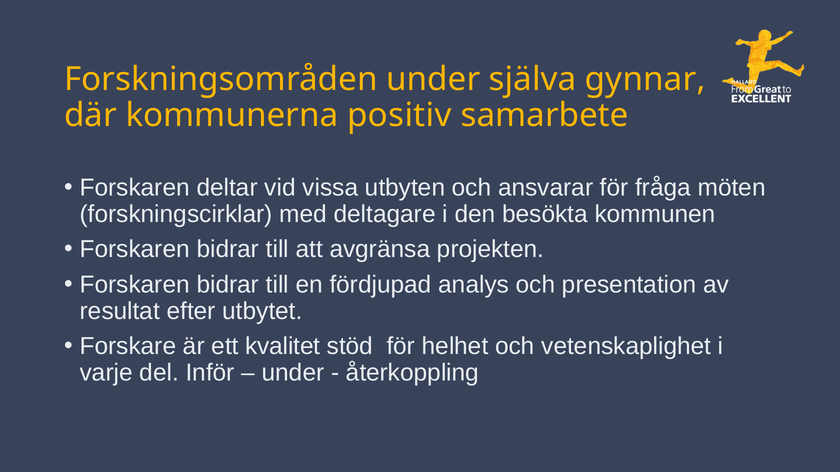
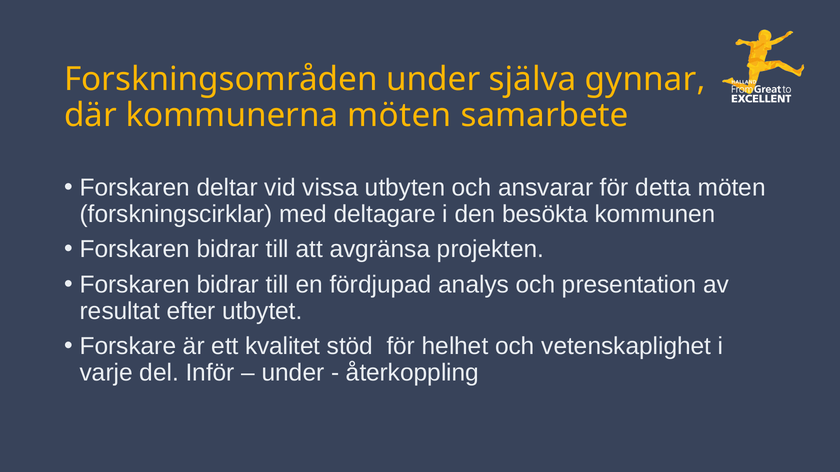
kommunerna positiv: positiv -> möten
fråga: fråga -> detta
